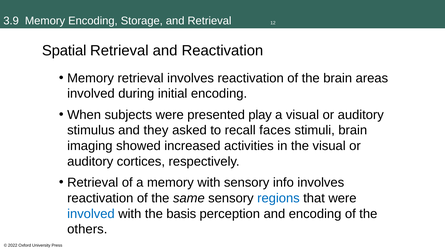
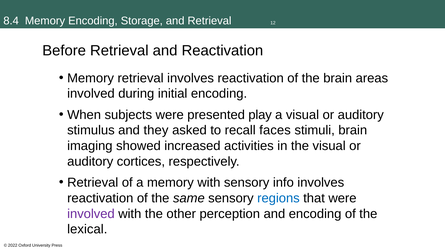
3.9: 3.9 -> 8.4
Spatial: Spatial -> Before
involved at (91, 214) colour: blue -> purple
basis: basis -> other
others: others -> lexical
